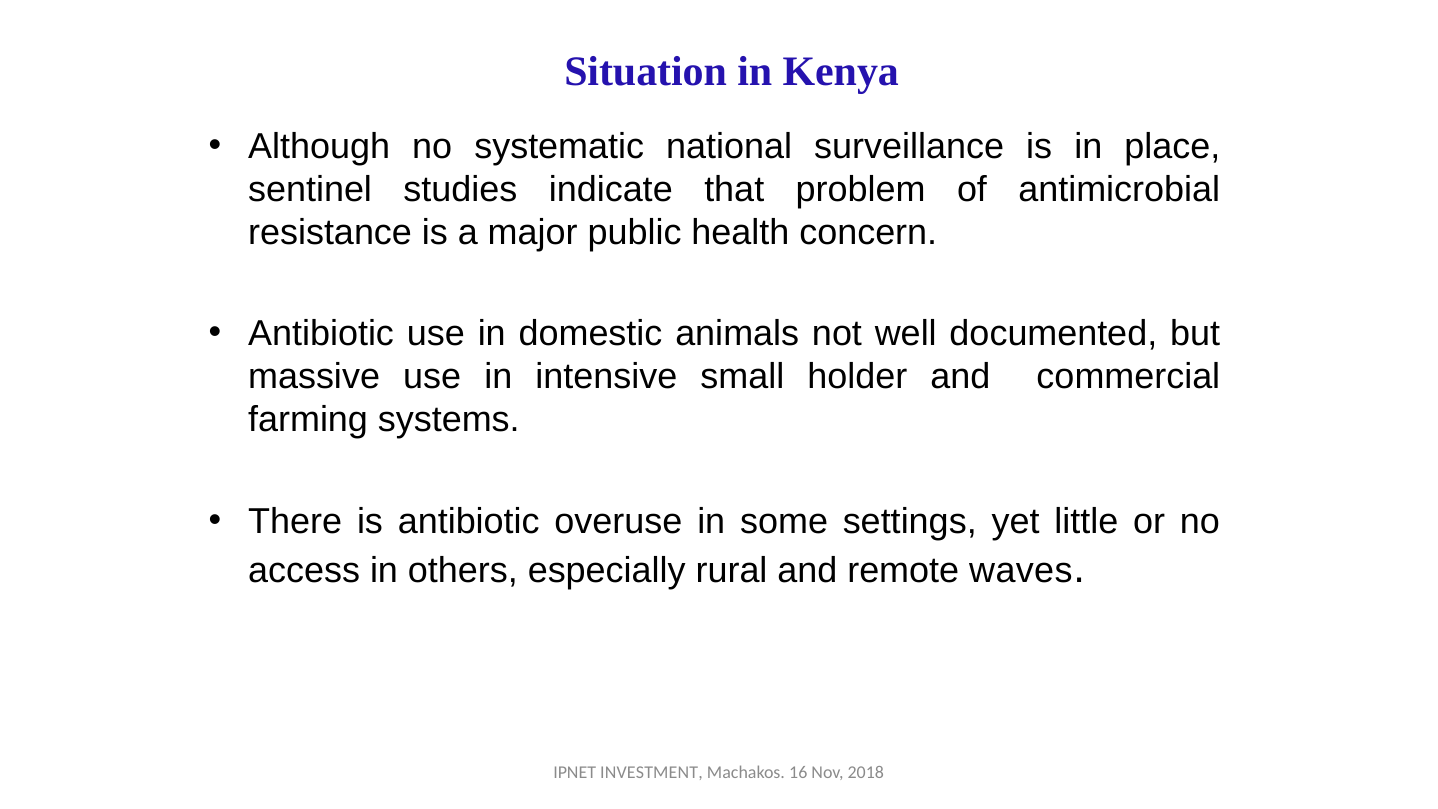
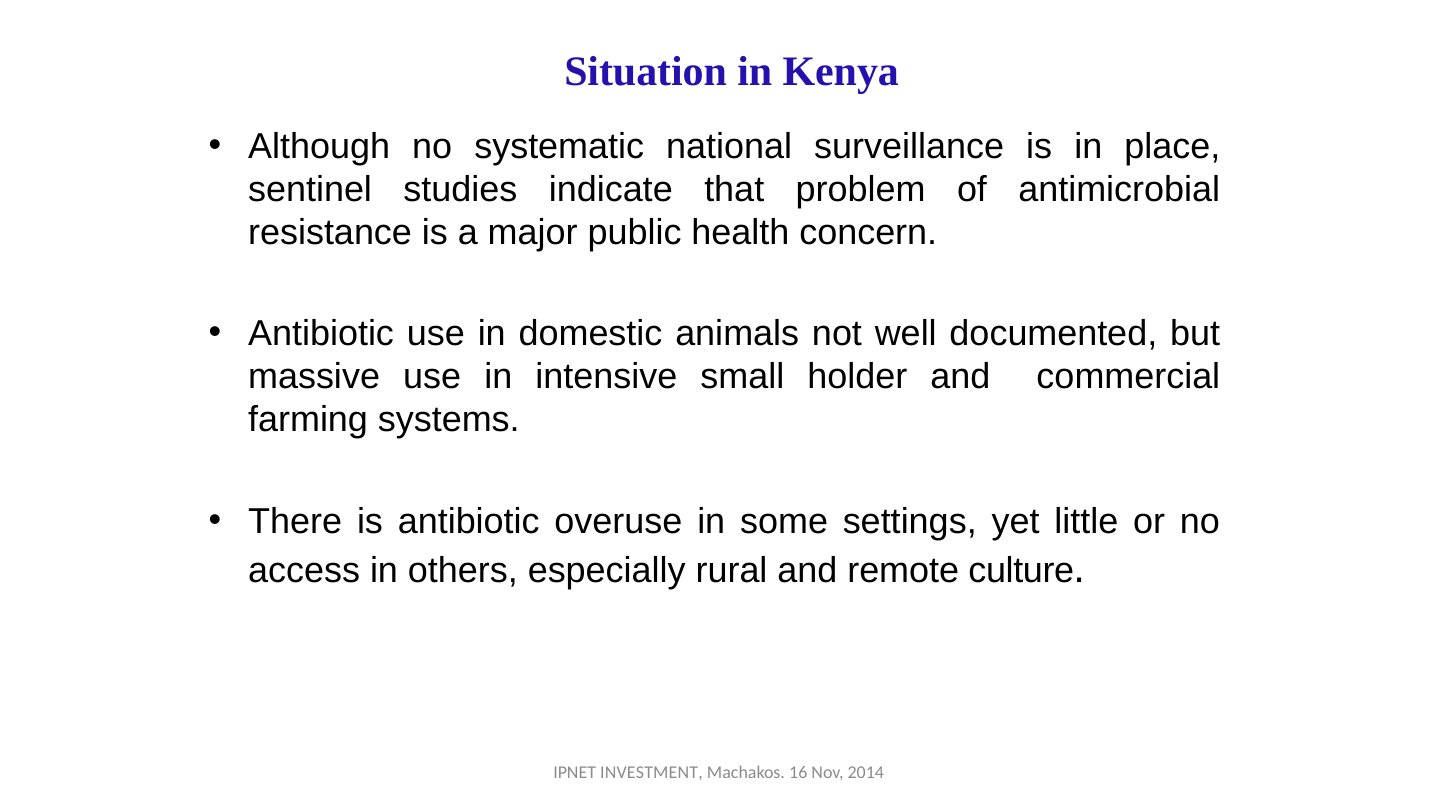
waves: waves -> culture
2018: 2018 -> 2014
